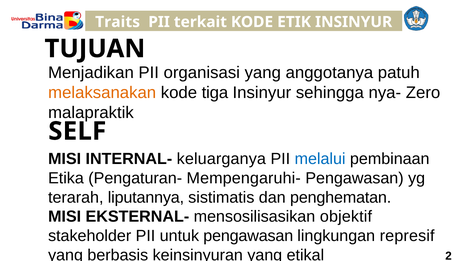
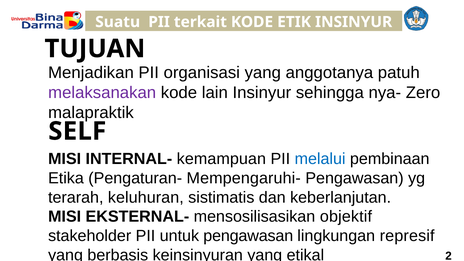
Traits: Traits -> Suatu
melaksanakan colour: orange -> purple
tiga: tiga -> lain
keluarganya: keluarganya -> kemampuan
liputannya: liputannya -> keluhuran
penghematan: penghematan -> keberlanjutan
